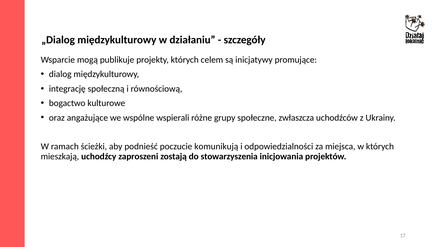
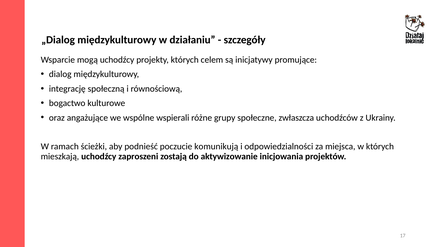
mogą publikuje: publikuje -> uchodźcy
stowarzyszenia: stowarzyszenia -> aktywizowanie
